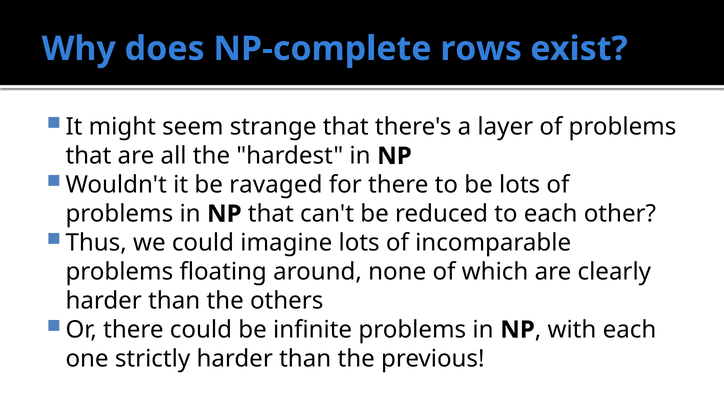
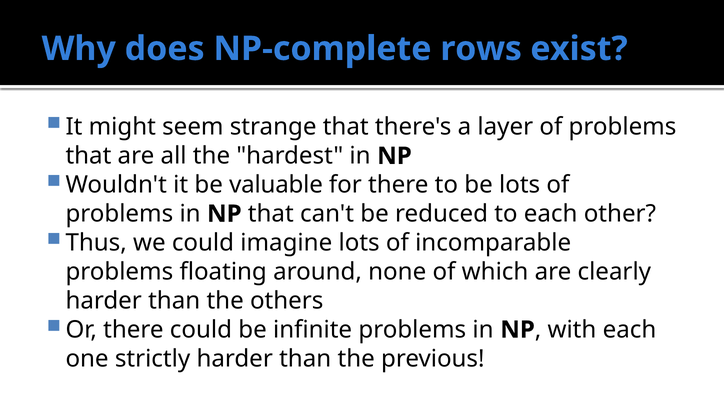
ravaged: ravaged -> valuable
